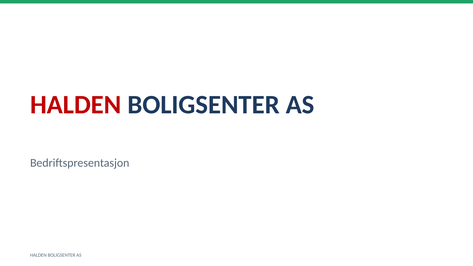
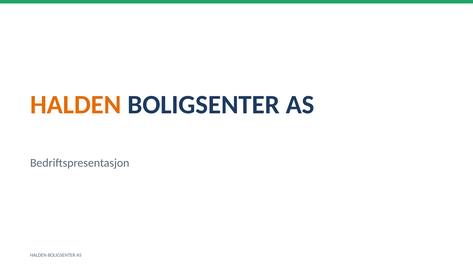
HALDEN at (76, 105) colour: red -> orange
